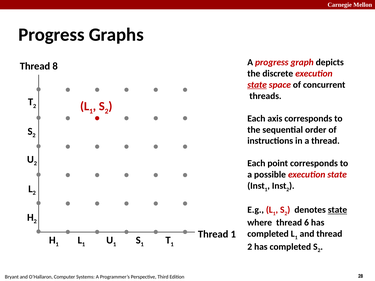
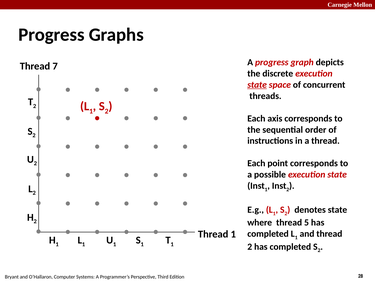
8: 8 -> 7
state at (338, 210) underline: present -> none
6: 6 -> 5
